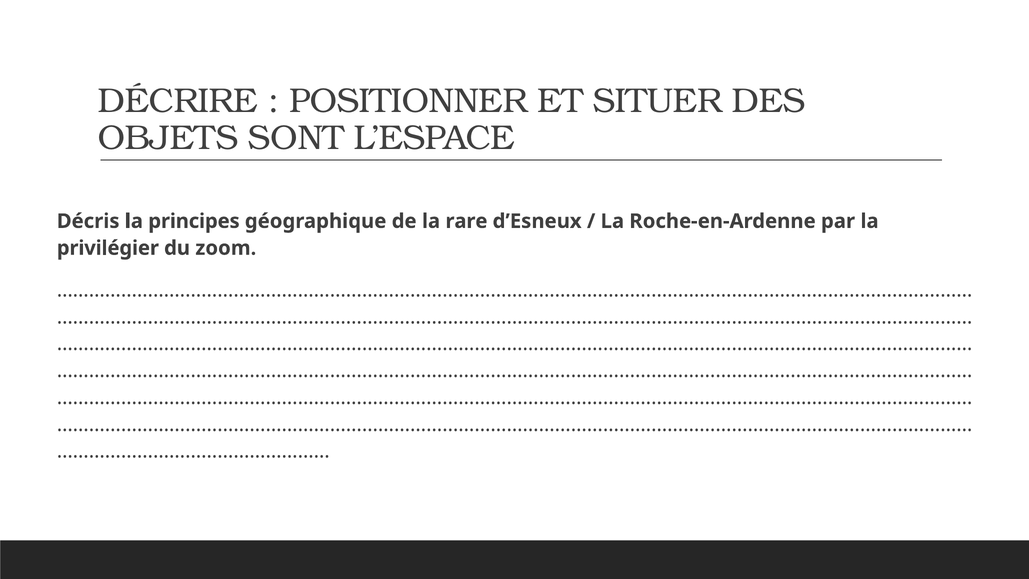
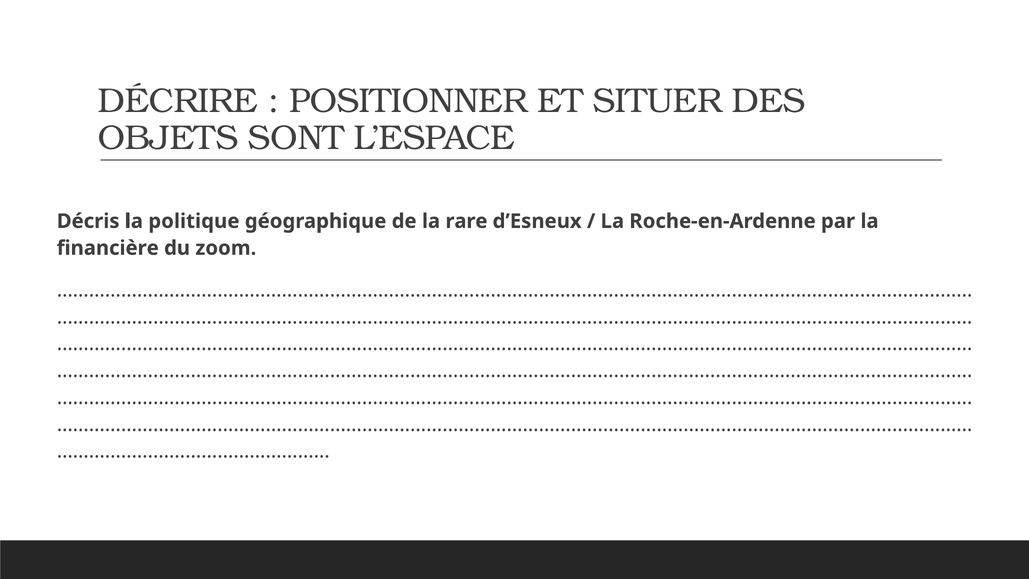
principes: principes -> politique
privilégier: privilégier -> financière
